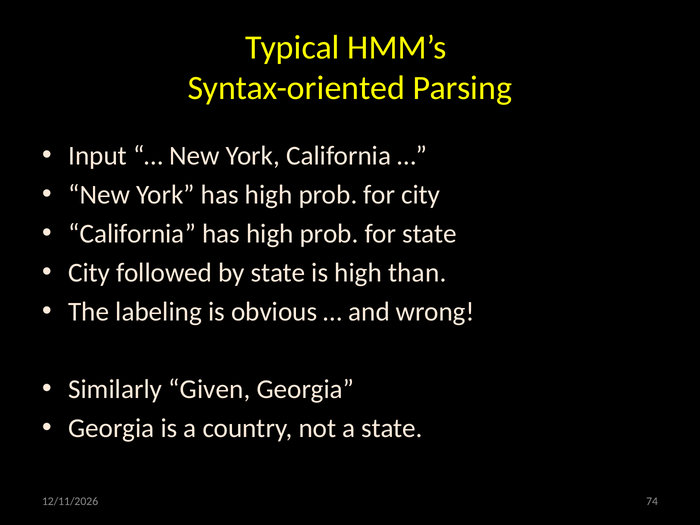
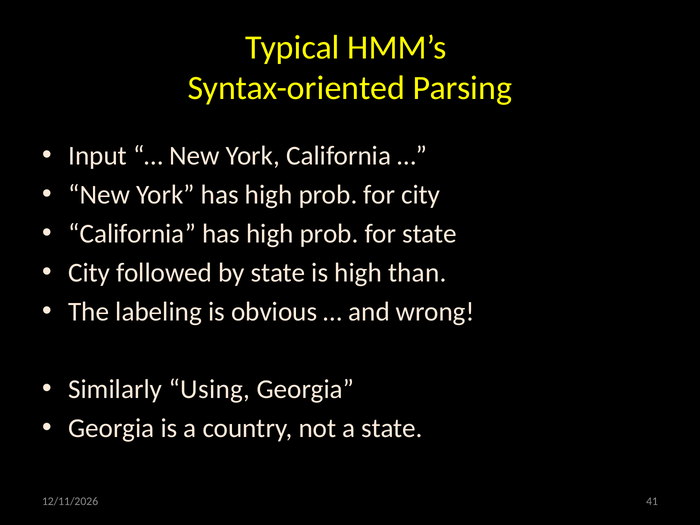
Given: Given -> Using
74: 74 -> 41
